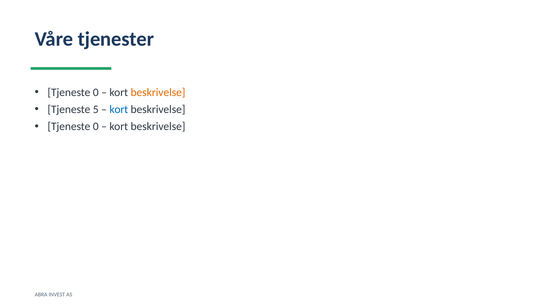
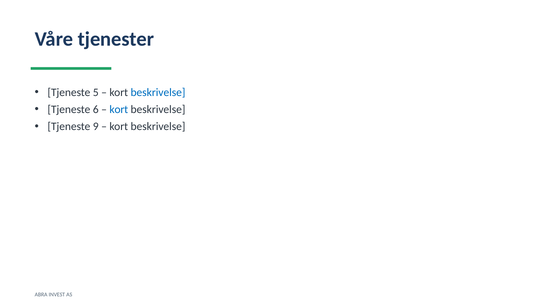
0 at (96, 92): 0 -> 5
beskrivelse at (158, 92) colour: orange -> blue
5: 5 -> 6
0 at (96, 127): 0 -> 9
